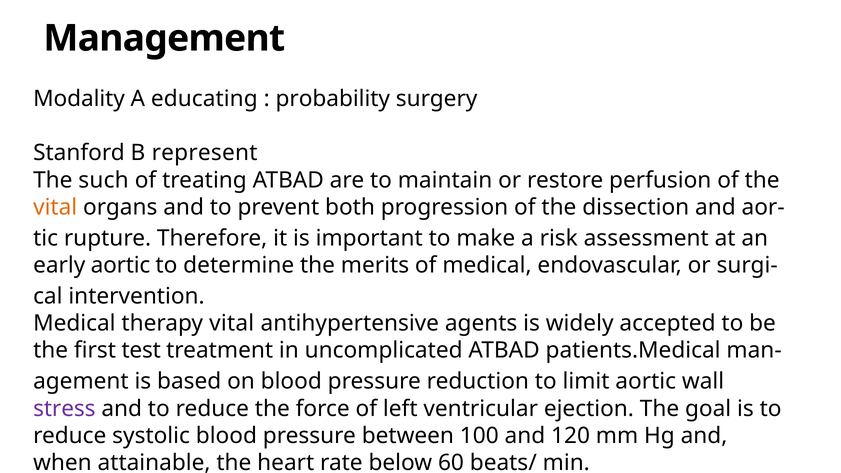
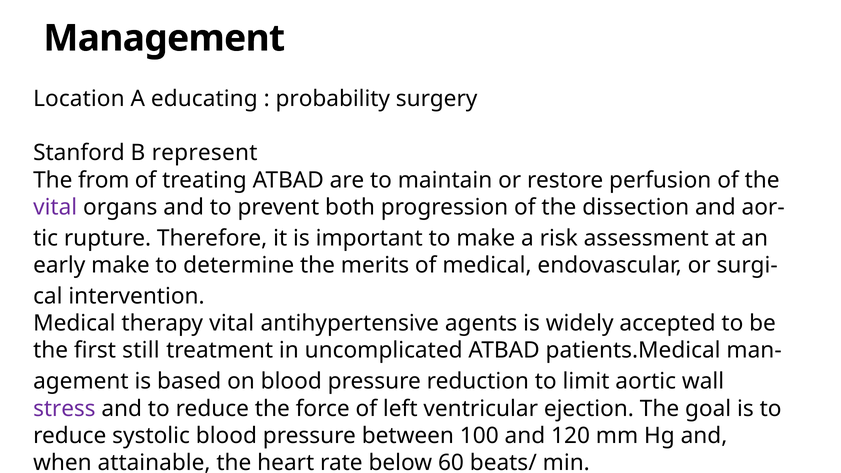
Modality: Modality -> Location
such: such -> from
vital at (55, 207) colour: orange -> purple
early aortic: aortic -> make
test: test -> still
